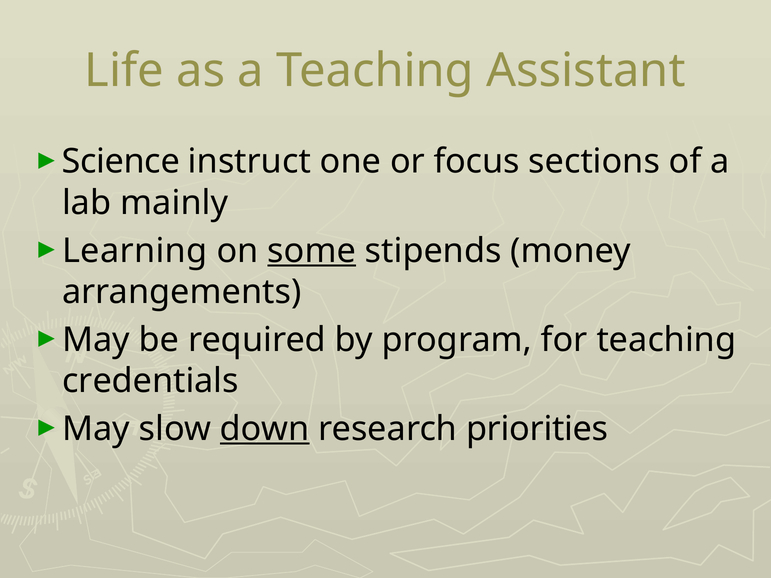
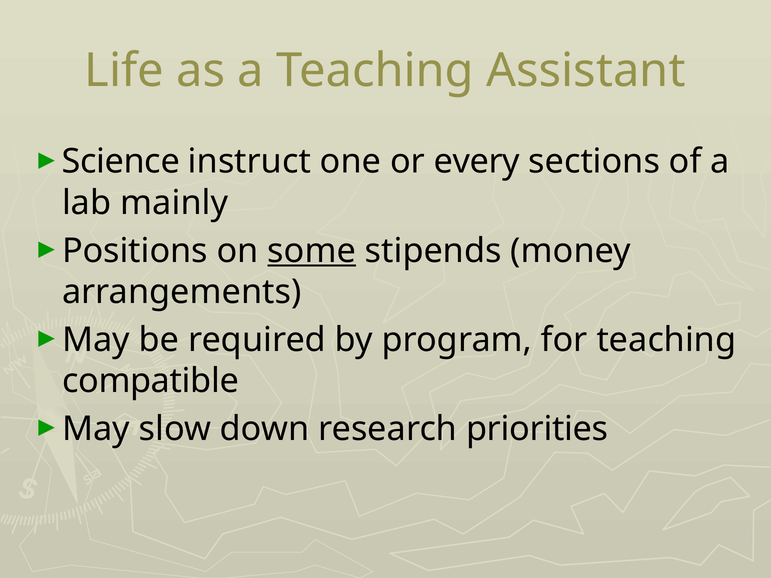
focus: focus -> every
Learning: Learning -> Positions
credentials: credentials -> compatible
down underline: present -> none
